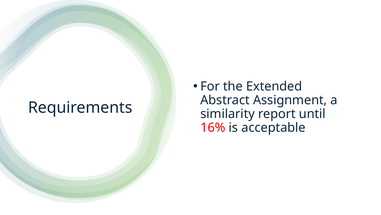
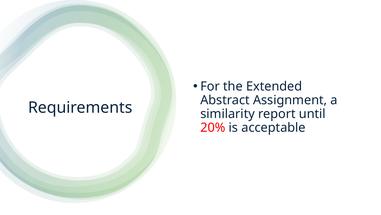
16%: 16% -> 20%
